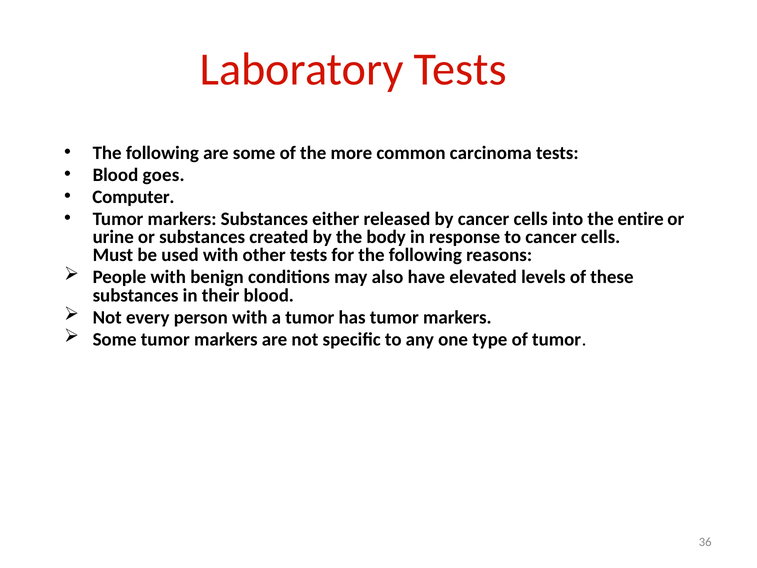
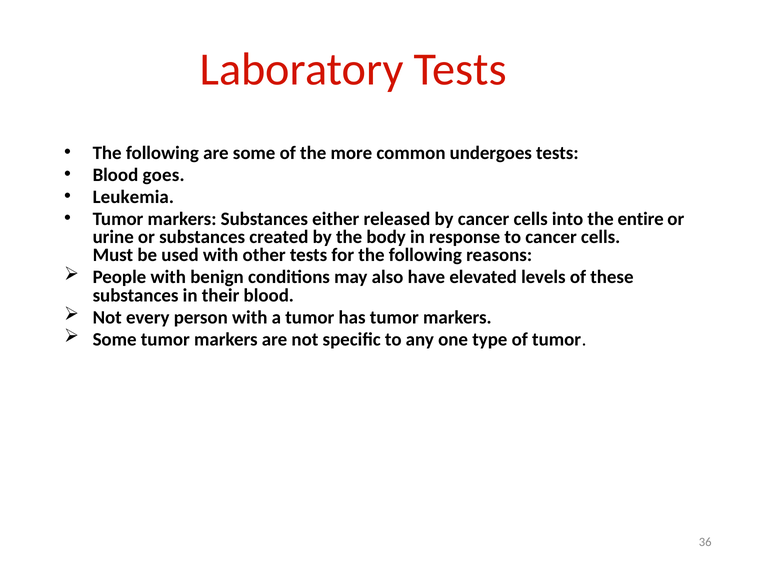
carcinoma: carcinoma -> undergoes
Computer: Computer -> Leukemia
